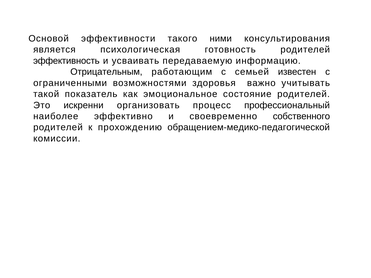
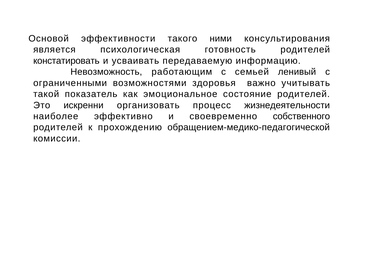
эффективность: эффективность -> констатировать
Отрицательным: Отрицательным -> Невозможность
известен: известен -> ленивый
профессиональный: профессиональный -> жизнедеятельности
